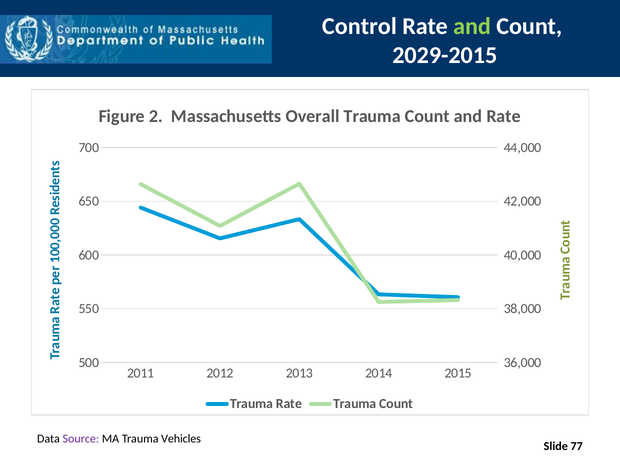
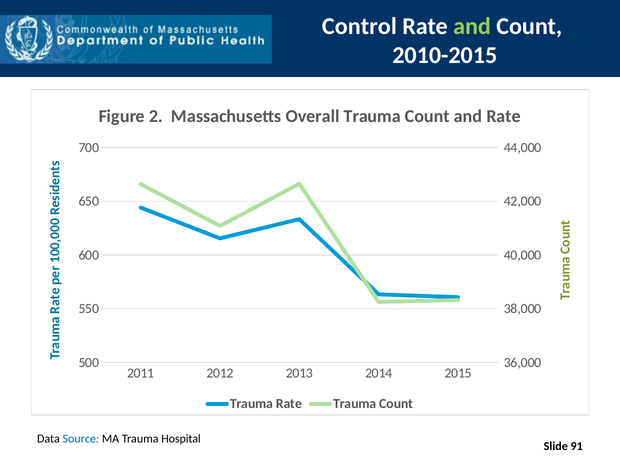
2029-2015: 2029-2015 -> 2010-2015
Source colour: purple -> blue
Vehicles: Vehicles -> Hospital
77: 77 -> 91
